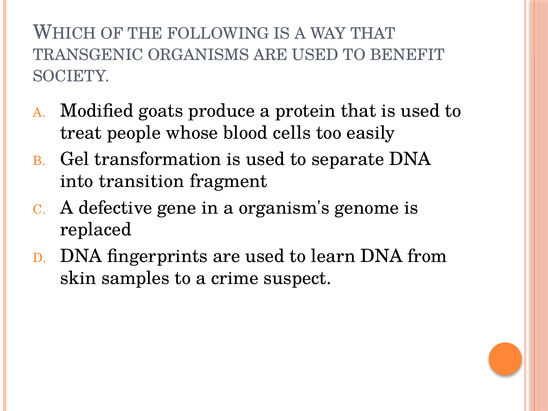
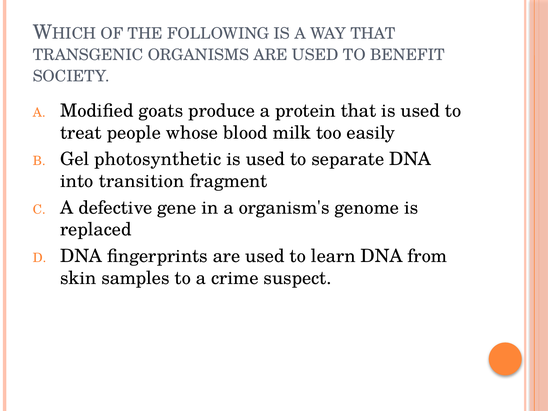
cells: cells -> milk
transformation: transformation -> photosynthetic
